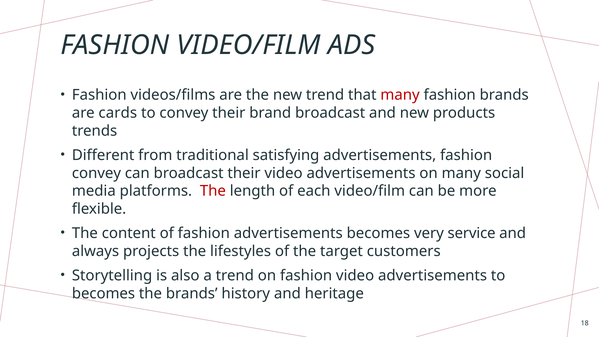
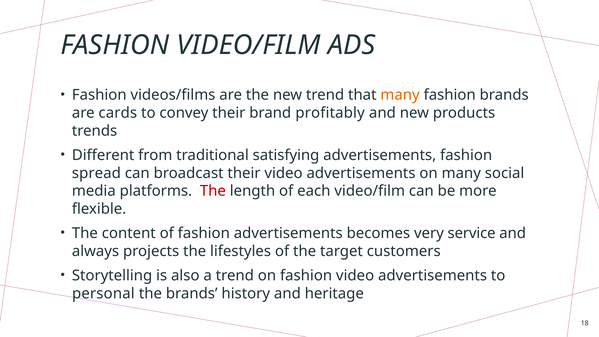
many at (400, 95) colour: red -> orange
brand broadcast: broadcast -> profitably
convey at (96, 173): convey -> spread
becomes at (103, 293): becomes -> personal
